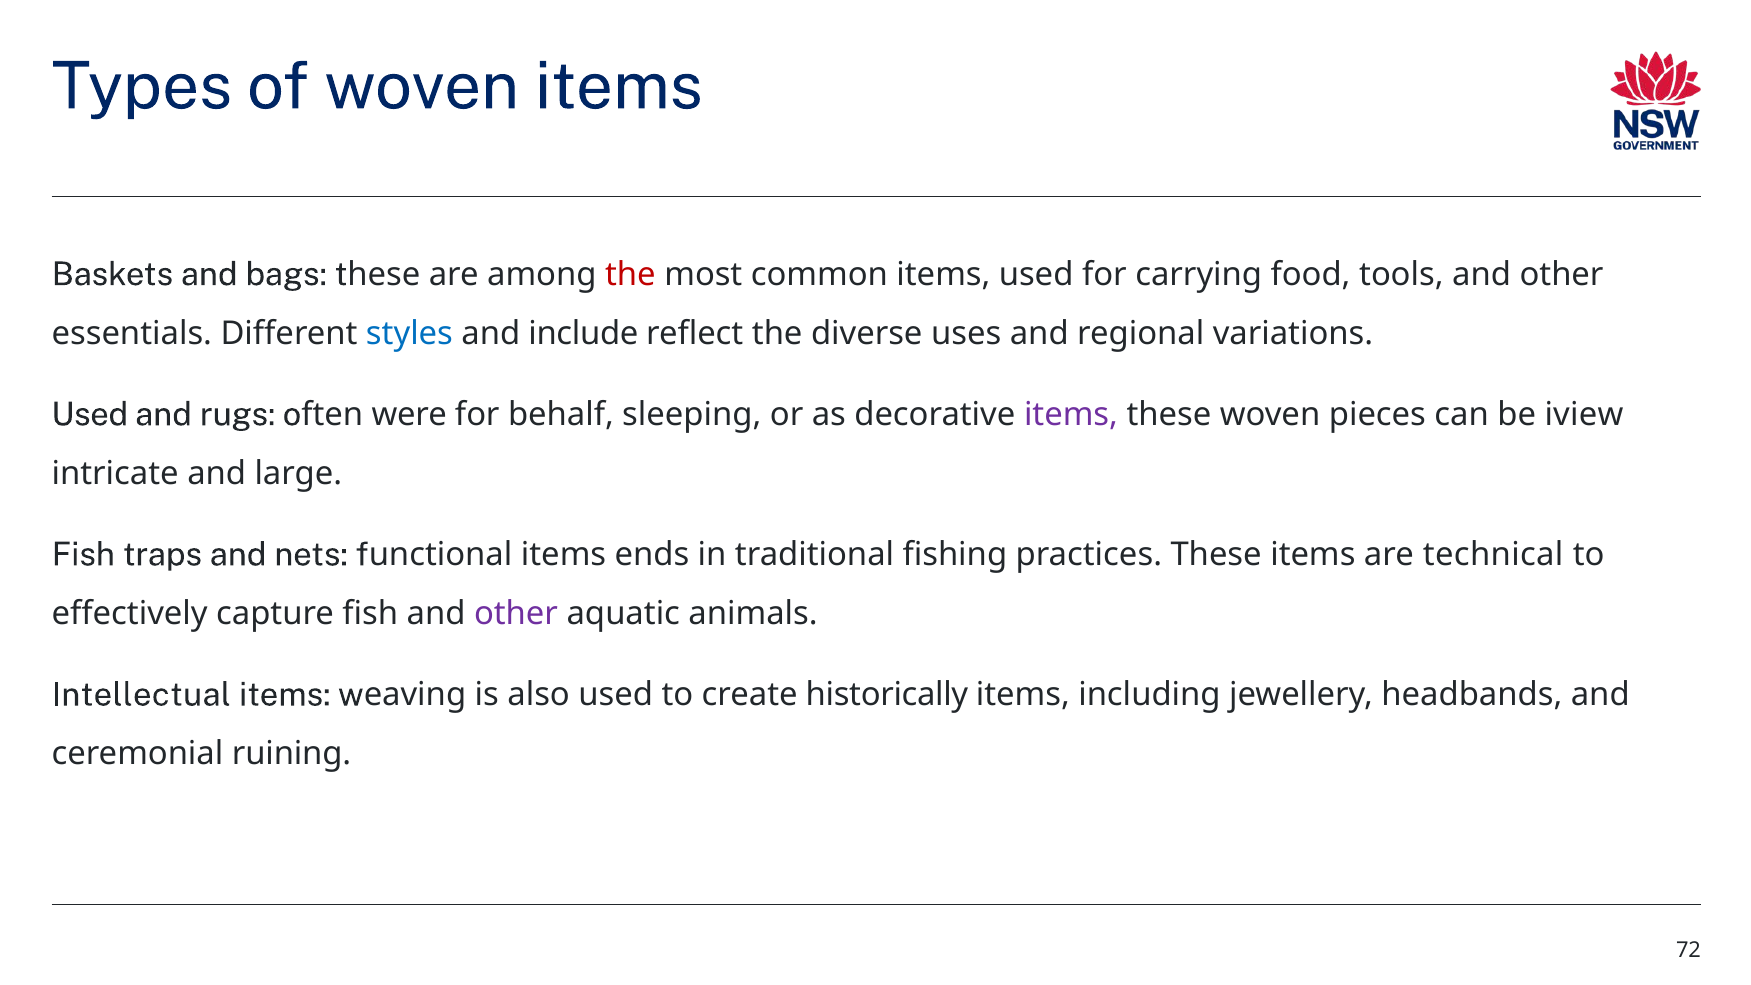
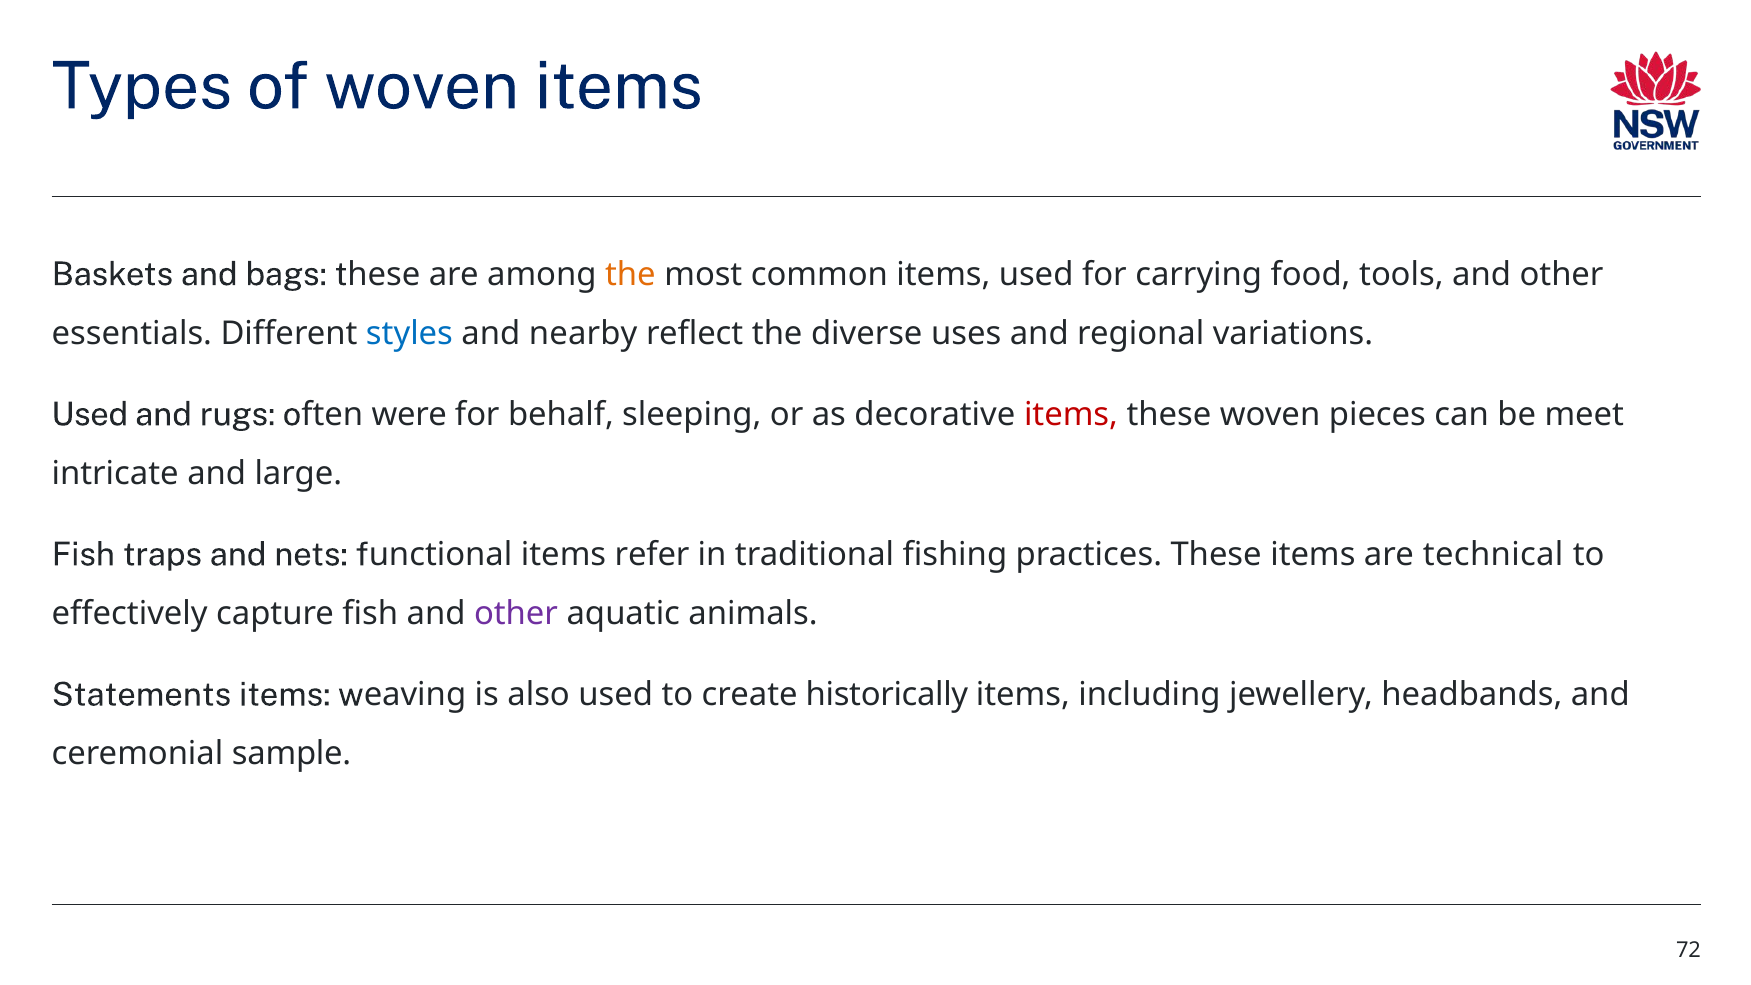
the at (630, 274) colour: red -> orange
include: include -> nearby
items at (1071, 414) colour: purple -> red
iview: iview -> meet
ends: ends -> refer
Intellectual: Intellectual -> Statements
ruining: ruining -> sample
